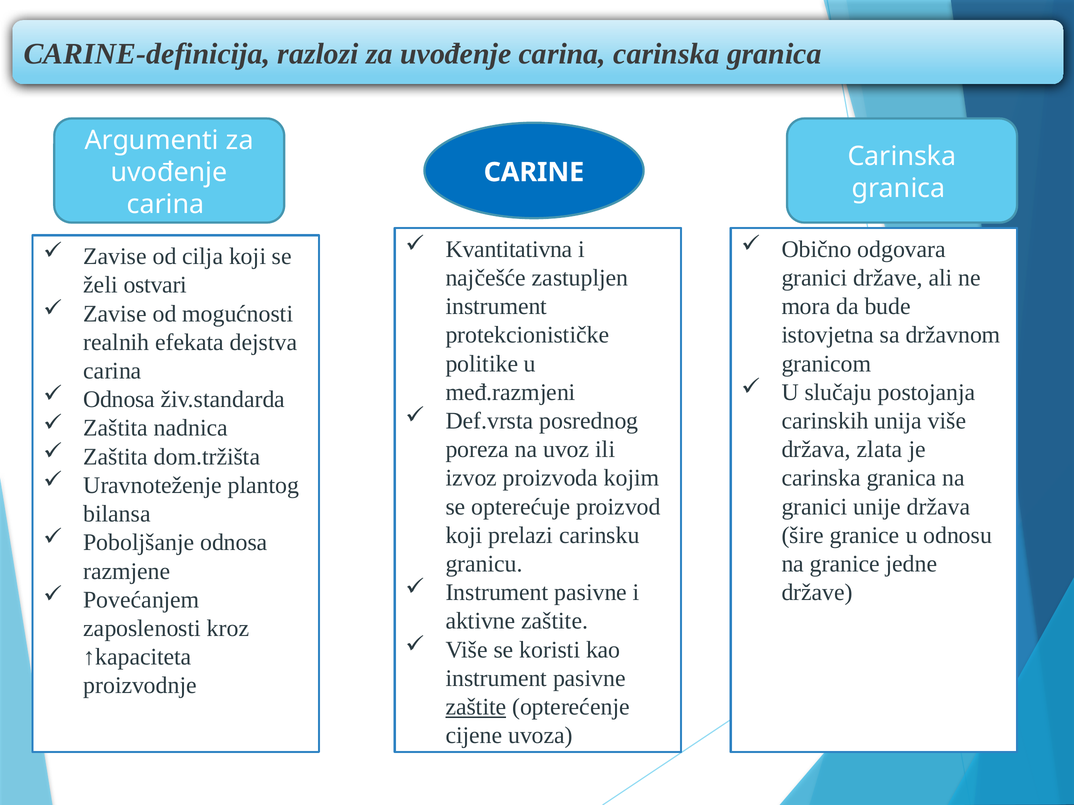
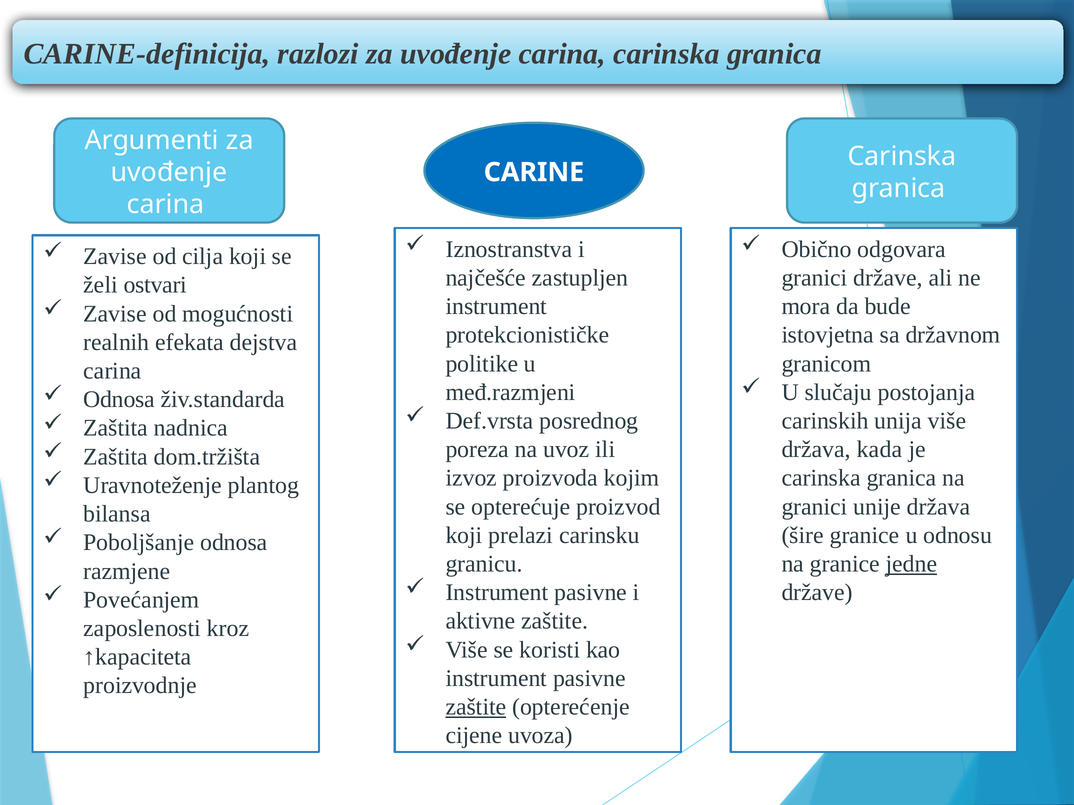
Kvantitativna: Kvantitativna -> Iznostranstva
zlata: zlata -> kada
jedne underline: none -> present
